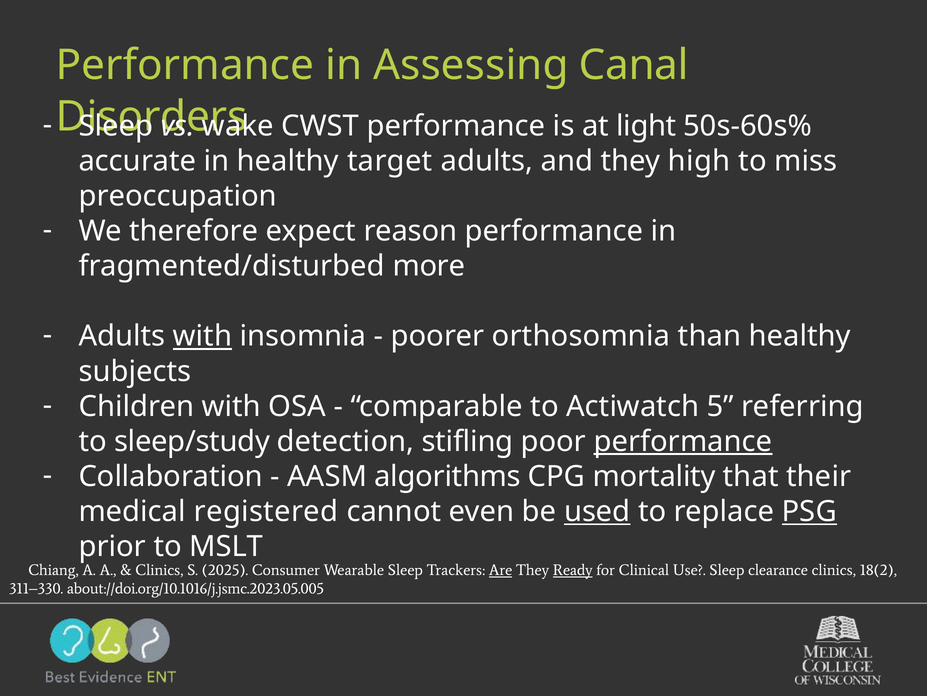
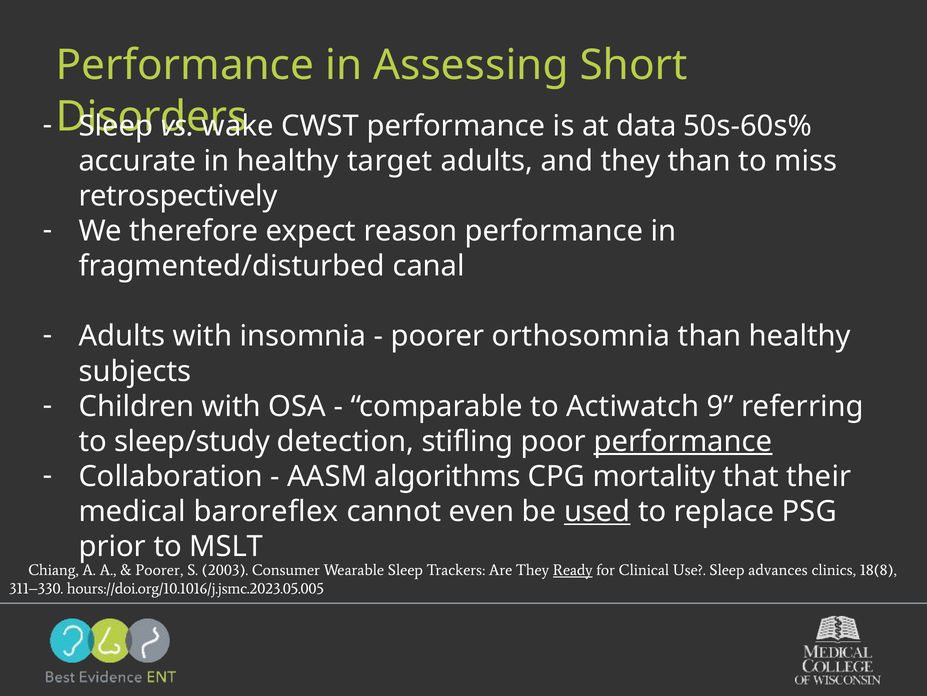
Canal: Canal -> Short
light: light -> data
they high: high -> than
preoccupation: preoccupation -> retrospectively
more: more -> canal
with at (203, 336) underline: present -> none
5: 5 -> 9
registered: registered -> baroreflex
PSG underline: present -> none
Clinics at (159, 570): Clinics -> Poorer
2025: 2025 -> 2003
Are underline: present -> none
clearance: clearance -> advances
18(2: 18(2 -> 18(8
about://doi.org/10.1016/j.jsmc.2023.05.005: about://doi.org/10.1016/j.jsmc.2023.05.005 -> hours://doi.org/10.1016/j.jsmc.2023.05.005
